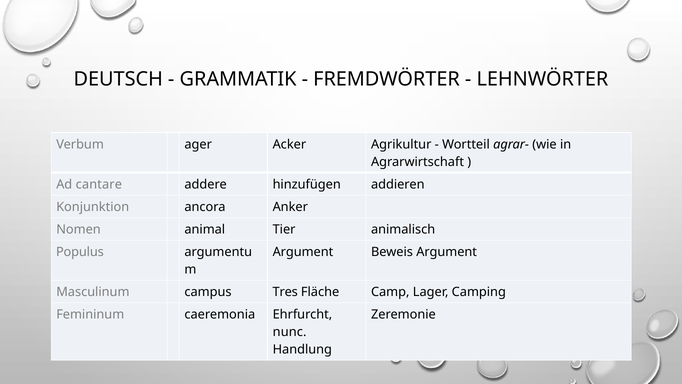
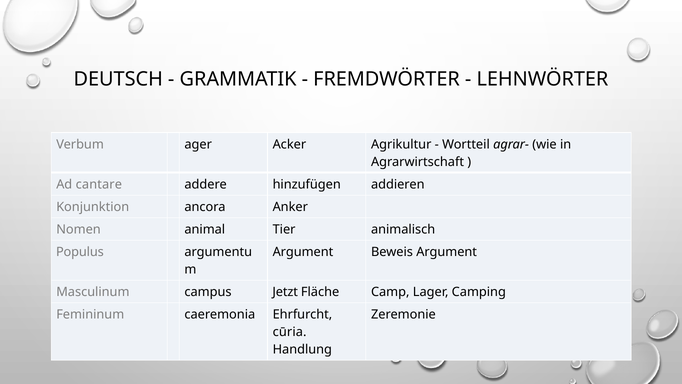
Tres: Tres -> Jetzt
nunc: nunc -> cūria
